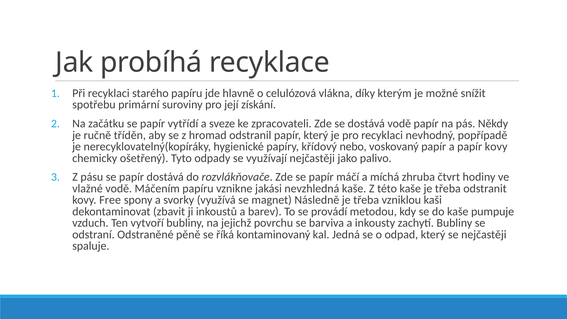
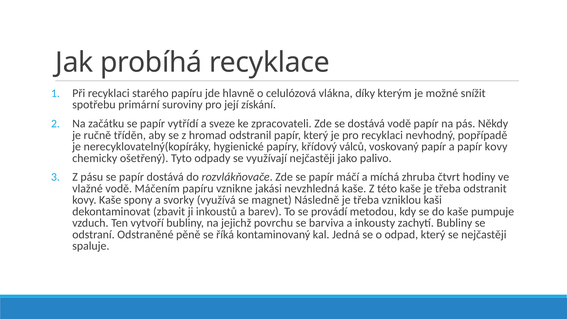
nebo: nebo -> válců
kovy Free: Free -> Kaše
